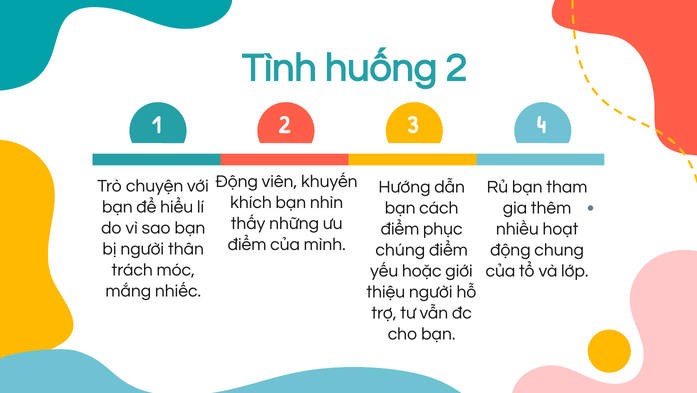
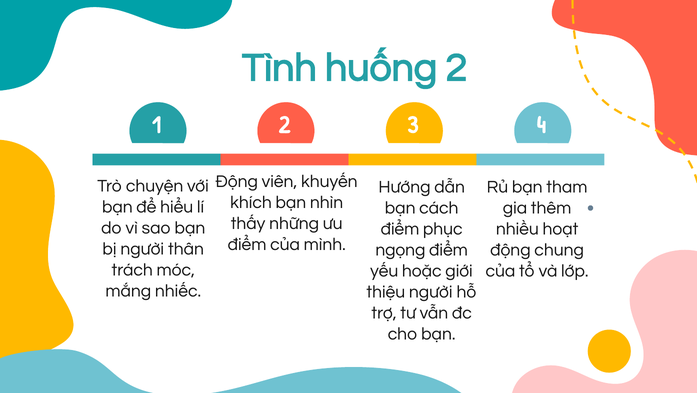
chúng: chúng -> ngọng
